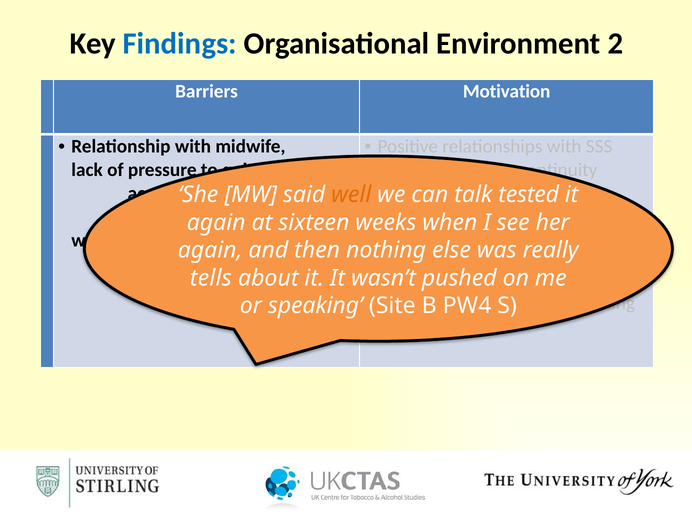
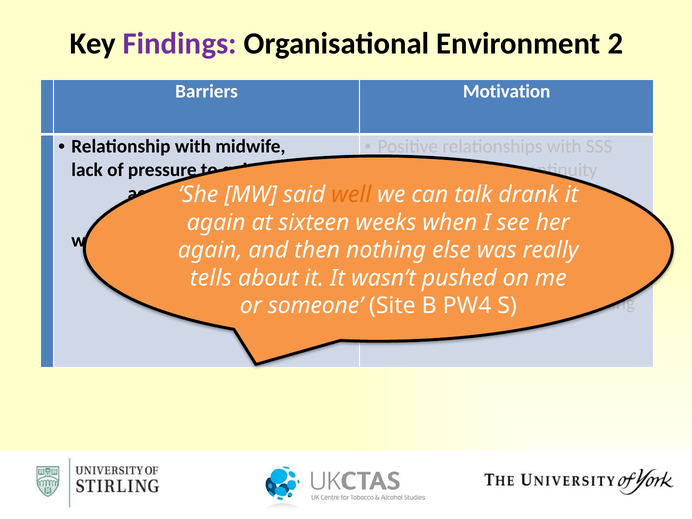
Findings colour: blue -> purple
tested: tested -> drank
speaking: speaking -> someone
